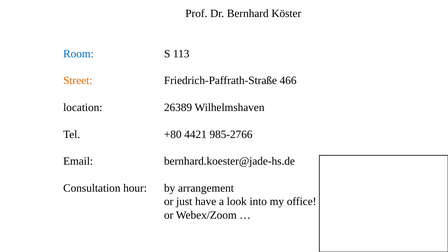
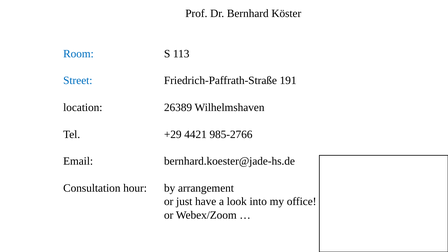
Street colour: orange -> blue
466: 466 -> 191
+80: +80 -> +29
